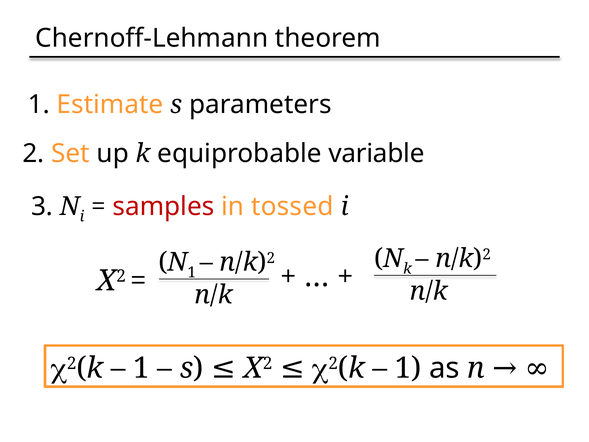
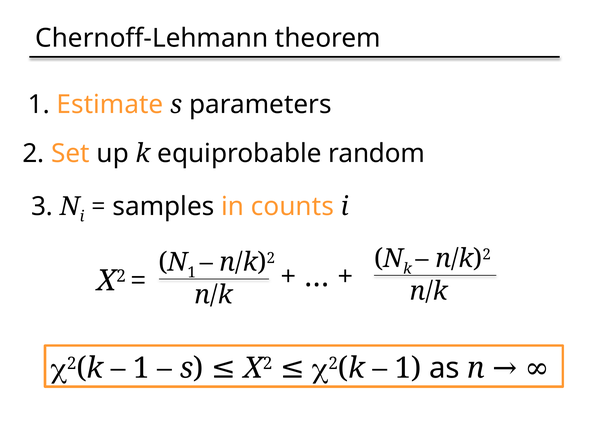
variable: variable -> random
samples colour: red -> black
tossed: tossed -> counts
